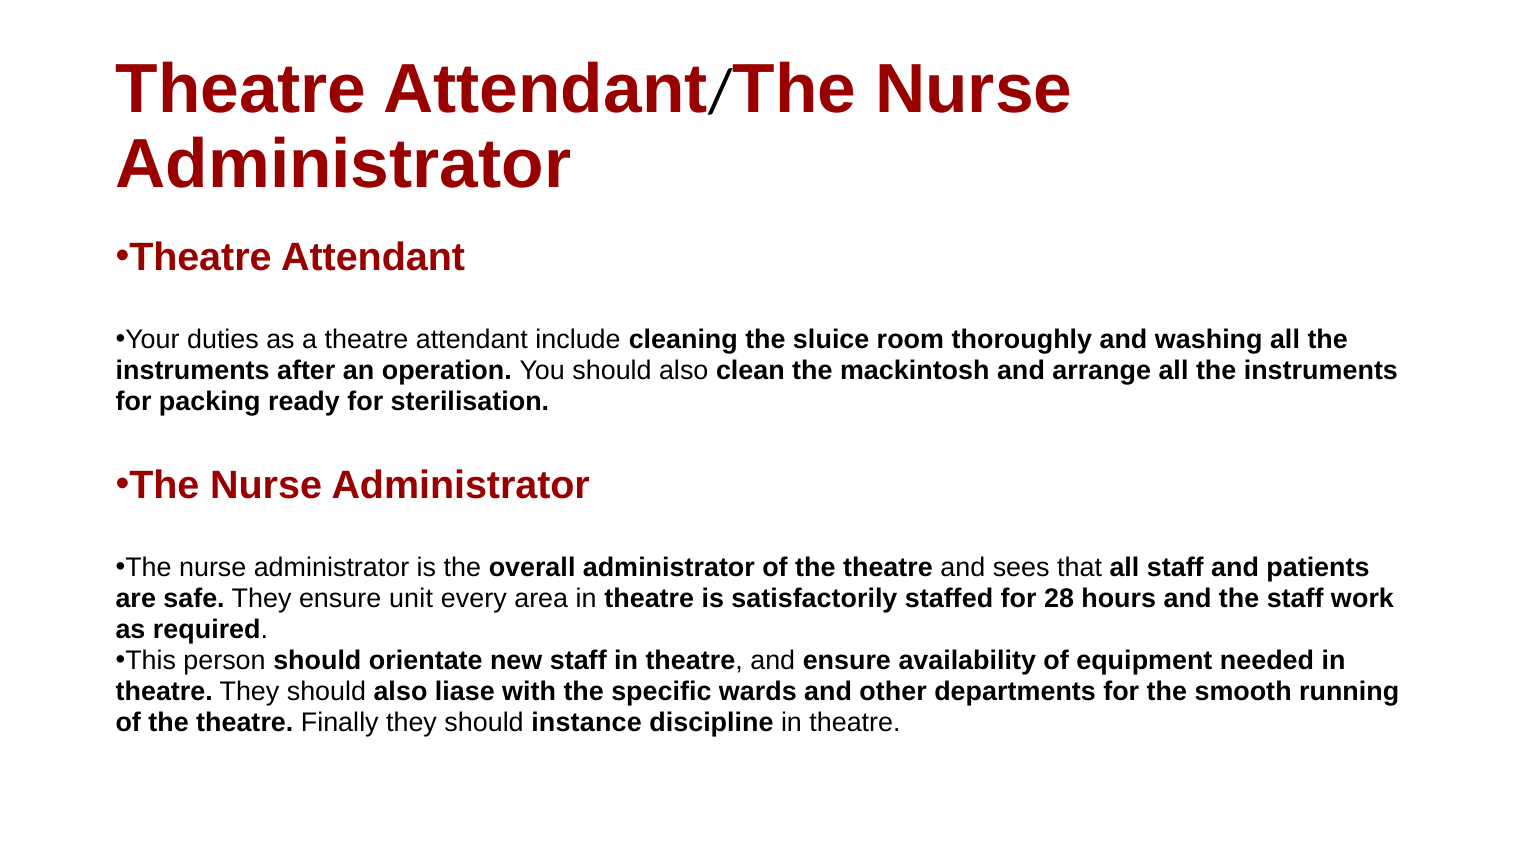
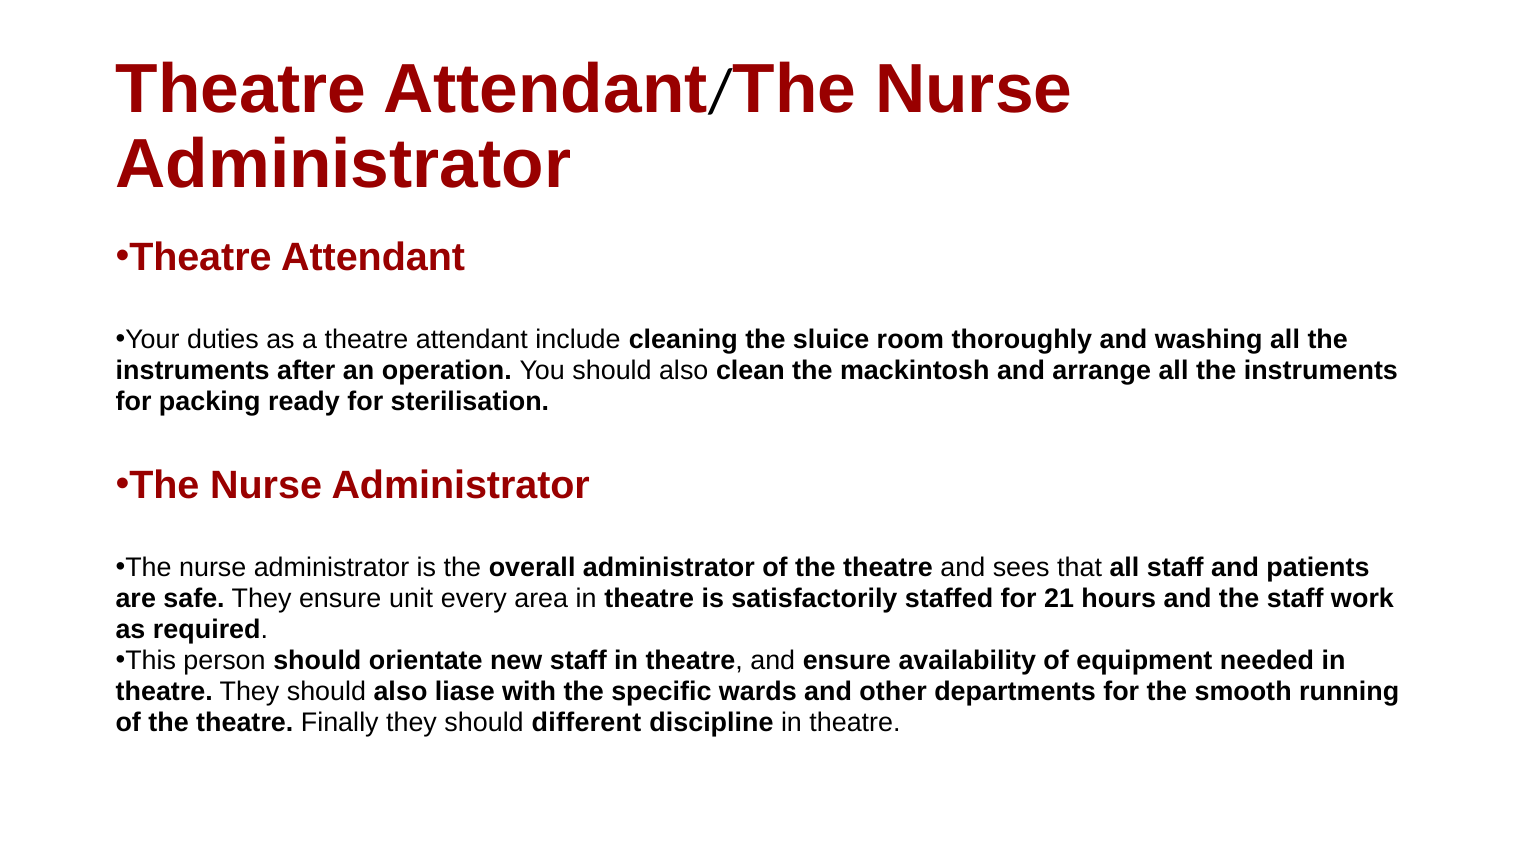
28: 28 -> 21
instance: instance -> different
